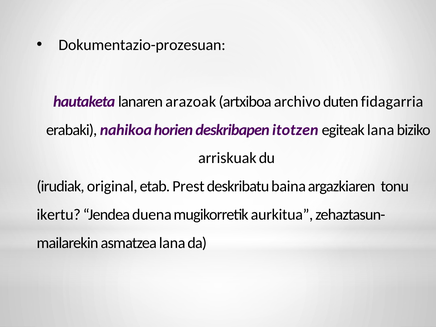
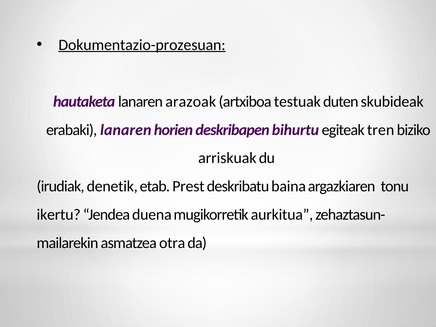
Dokumentazio-prozesuan underline: none -> present
archivo: archivo -> testuak
fidagarria: fidagarria -> skubideak
erabaki nahikoa: nahikoa -> lanaren
itotzen: itotzen -> bihurtu
egiteak lana: lana -> tren
original: original -> denetik
asmatzea lana: lana -> otra
